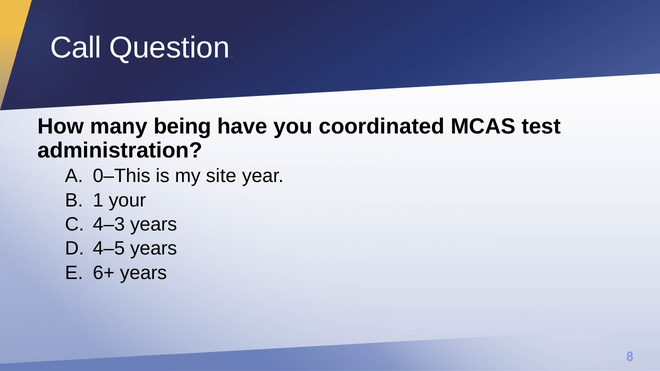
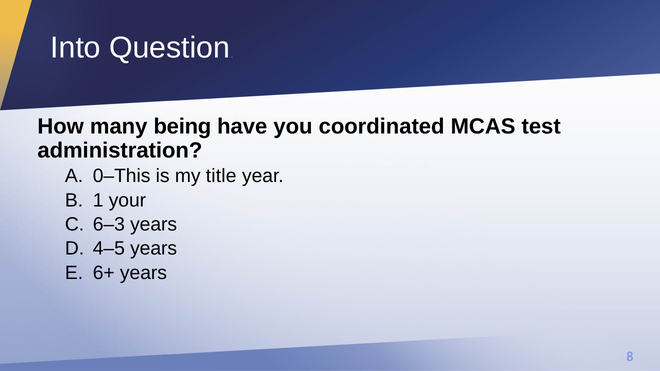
Call: Call -> Into
site: site -> title
4–3: 4–3 -> 6–3
